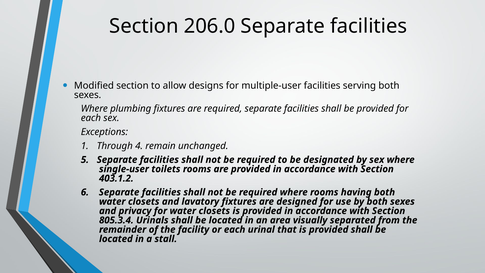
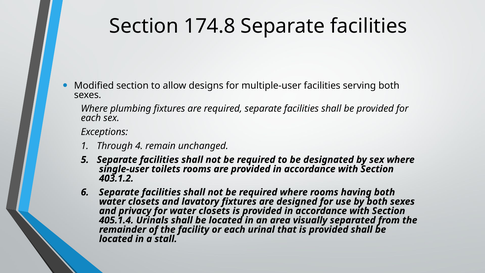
206.0: 206.0 -> 174.8
805.3.4: 805.3.4 -> 405.1.4
